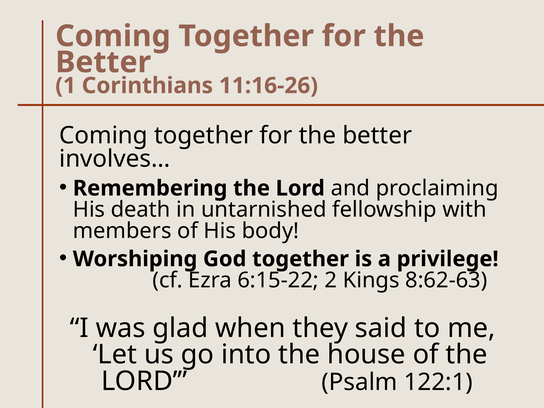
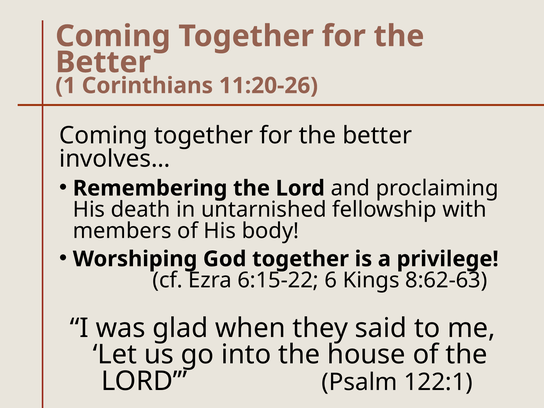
11:16-26: 11:16-26 -> 11:20-26
2: 2 -> 6
